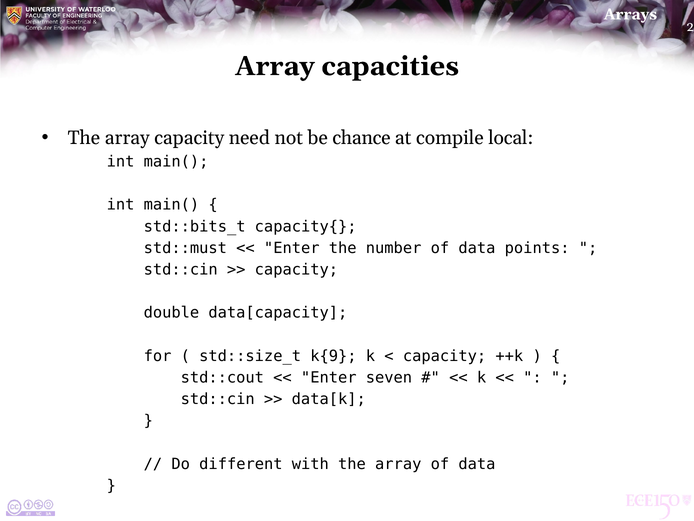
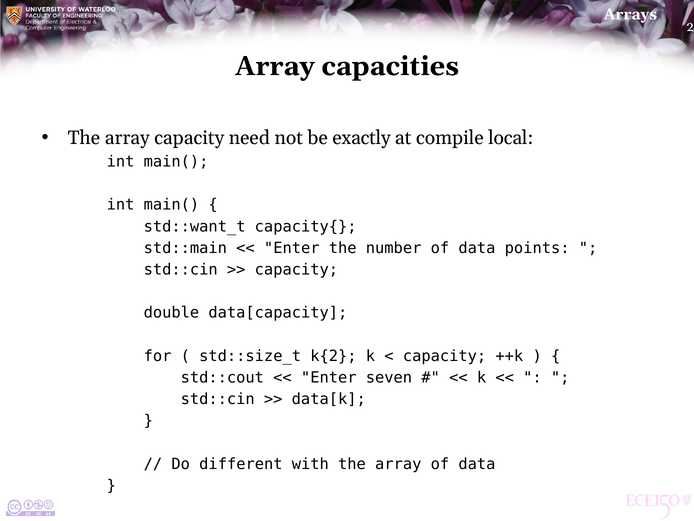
chance: chance -> exactly
std::bits_t: std::bits_t -> std::want_t
std::must: std::must -> std::main
k{9: k{9 -> k{2
